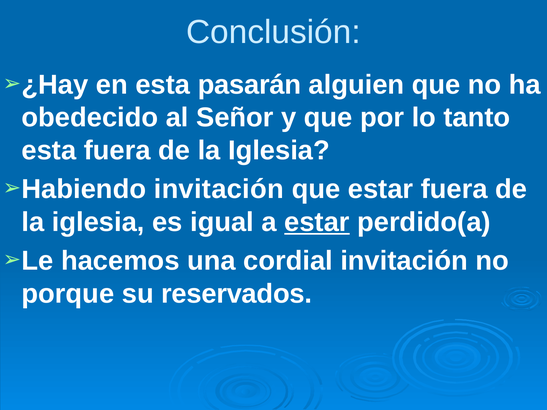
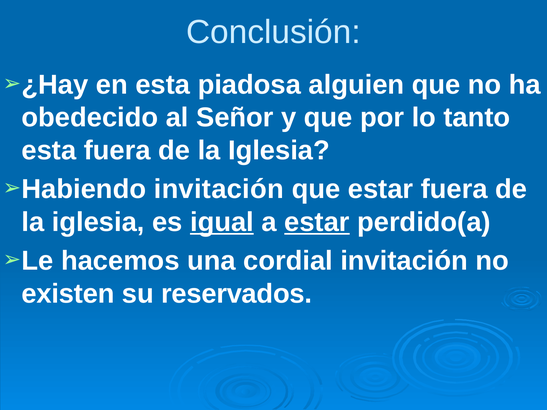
pasarán: pasarán -> piadosa
igual underline: none -> present
porque: porque -> existen
